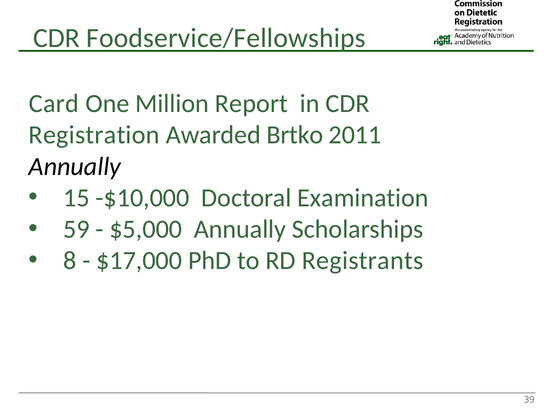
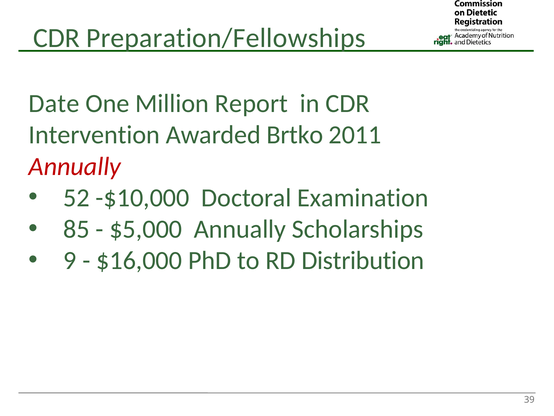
Foodservice/Fellowships: Foodservice/Fellowships -> Preparation/Fellowships
Card: Card -> Date
Registration: Registration -> Intervention
Annually at (75, 166) colour: black -> red
15: 15 -> 52
59: 59 -> 85
8: 8 -> 9
$17,000: $17,000 -> $16,000
Registrants: Registrants -> Distribution
